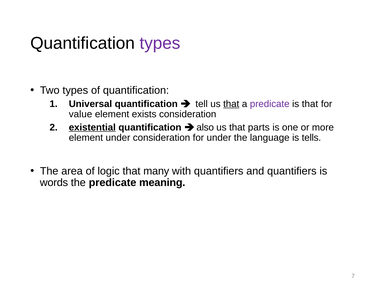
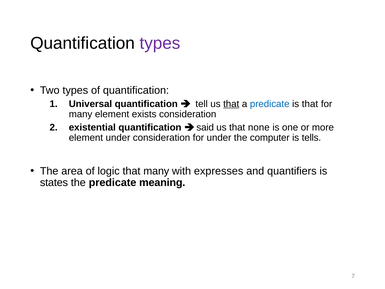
predicate at (270, 104) colour: purple -> blue
value at (81, 114): value -> many
existential underline: present -> none
also: also -> said
parts: parts -> none
language: language -> computer
with quantifiers: quantifiers -> expresses
words: words -> states
